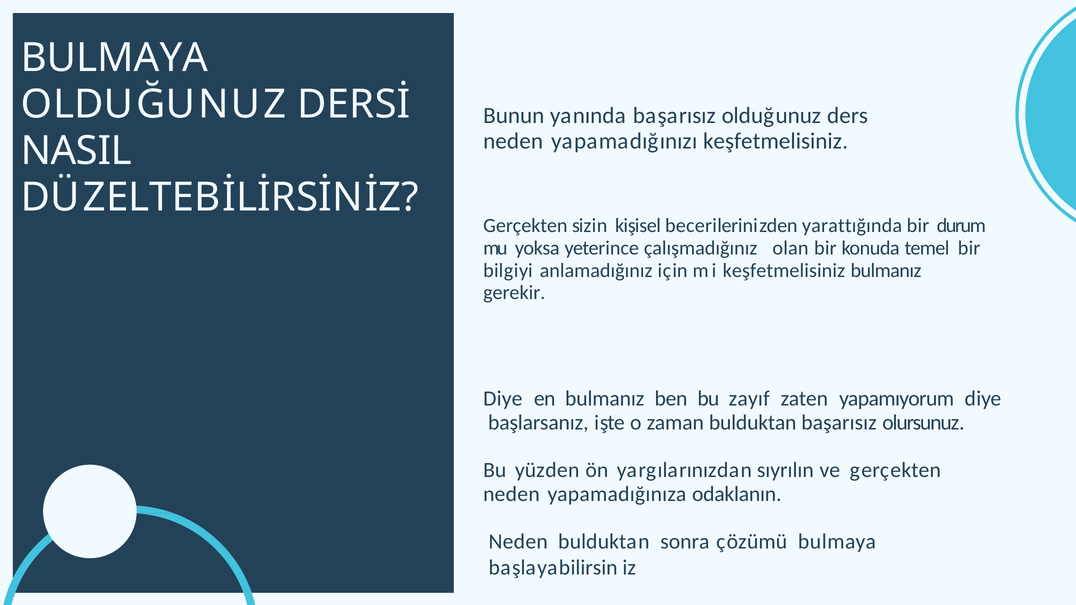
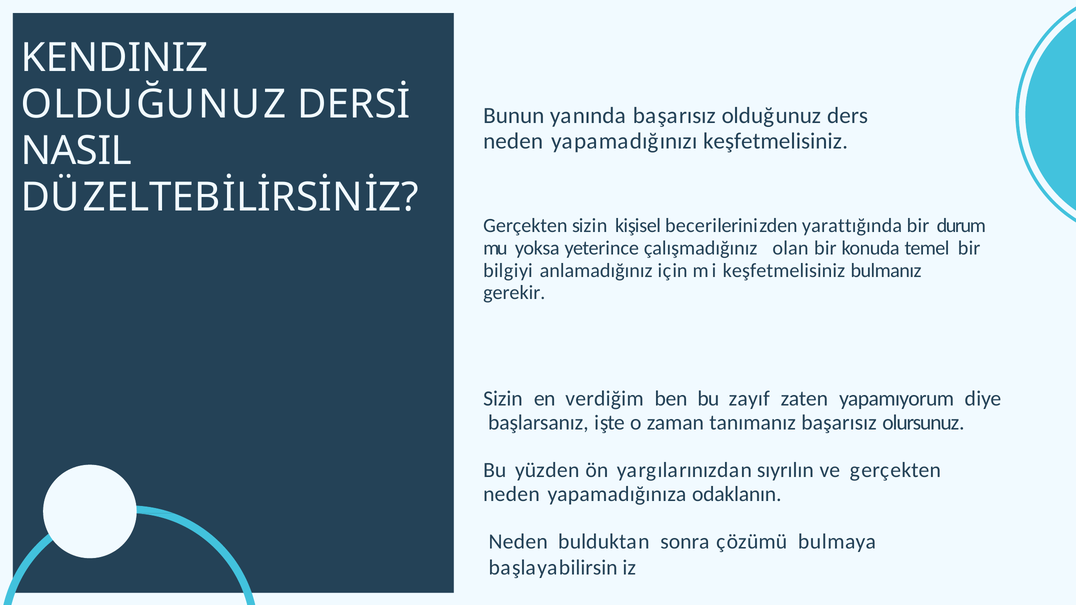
BULMAYA at (115, 58): BULMAYA -> KENDINIZ
Diye at (503, 399): Diye -> Sizin
en bulmanız: bulmanız -> verdiğim
zaman bulduktan: bulduktan -> tanımanız
